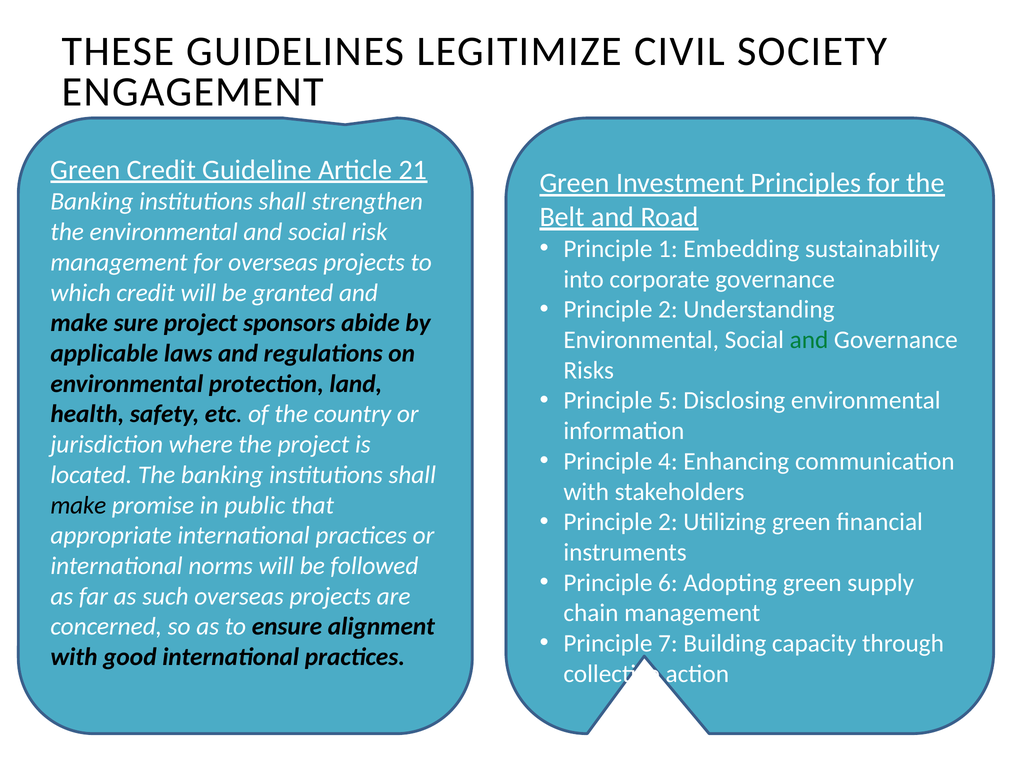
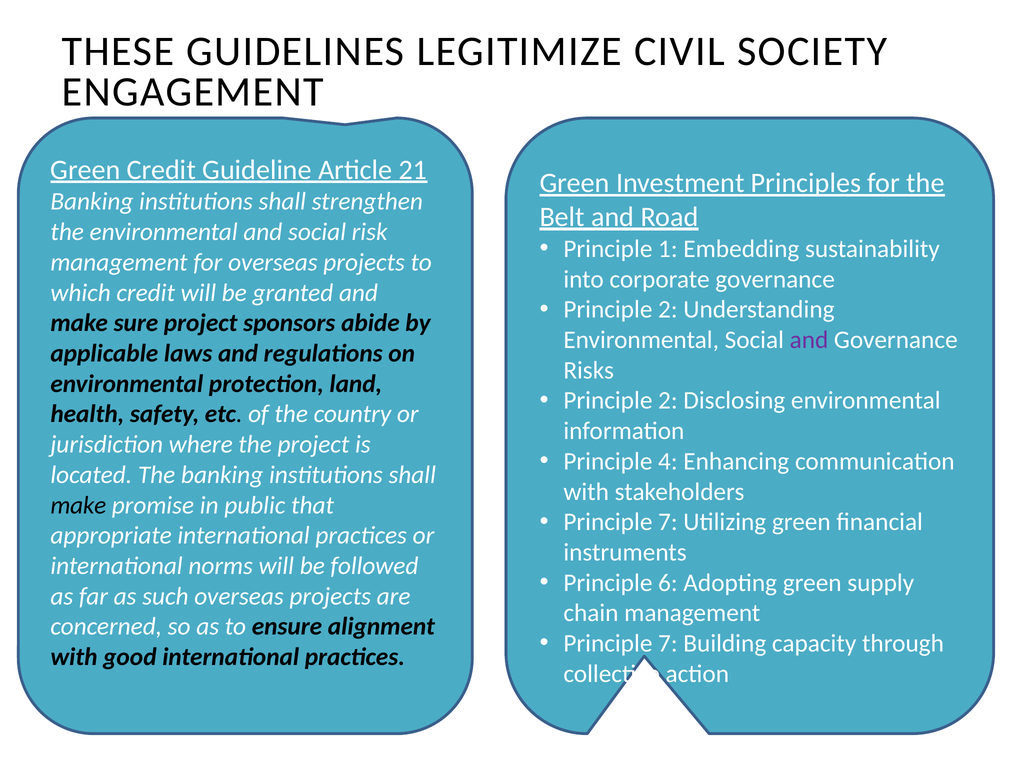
and at (809, 340) colour: green -> purple
5 at (668, 401): 5 -> 2
2 at (668, 522): 2 -> 7
